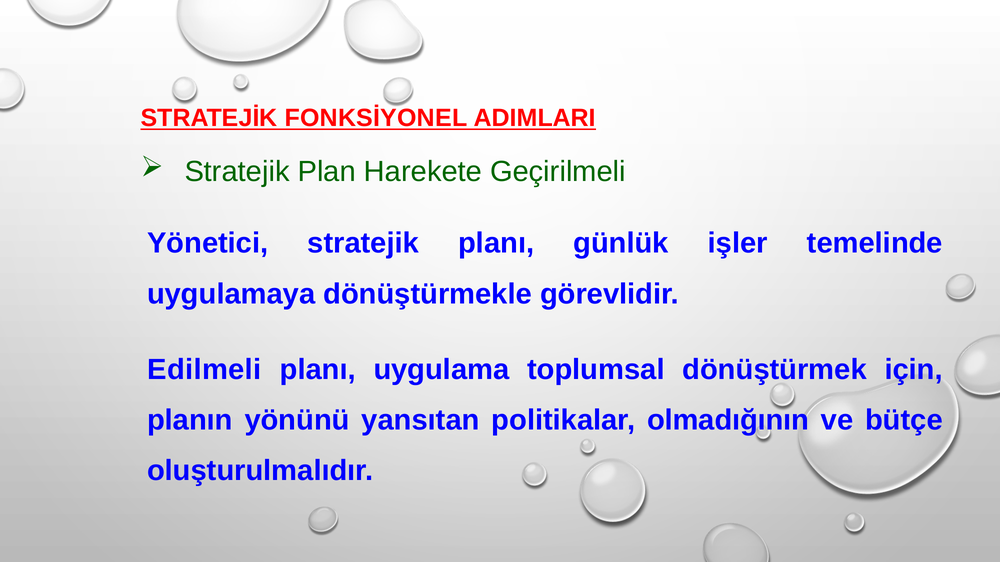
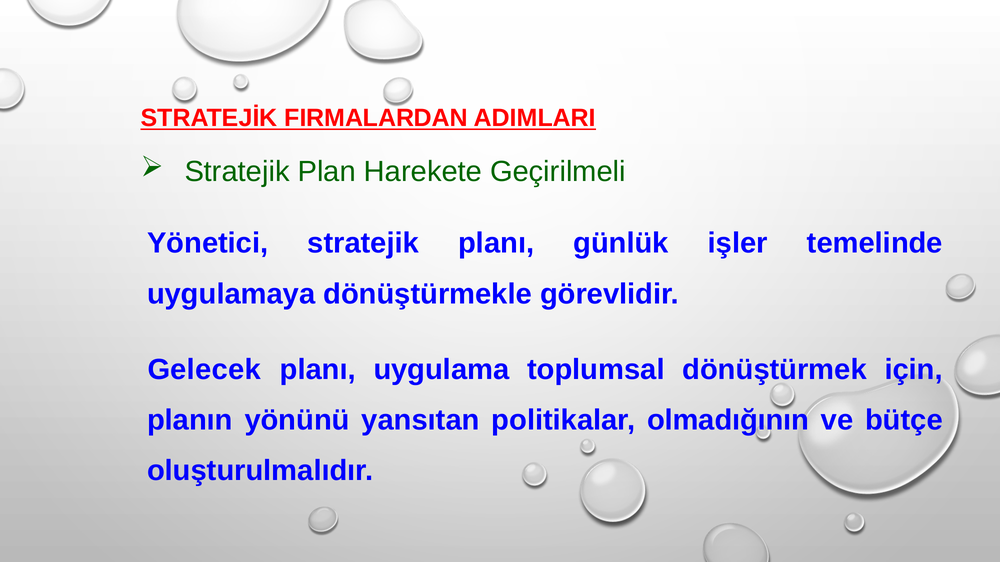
FONKSİYONEL: FONKSİYONEL -> FIRMALARDAN
Edilmeli: Edilmeli -> Gelecek
